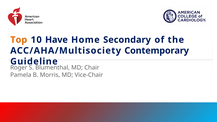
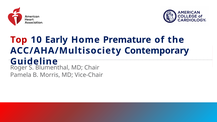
Top colour: orange -> red
Have: Have -> Early
Secondary: Secondary -> Premature
